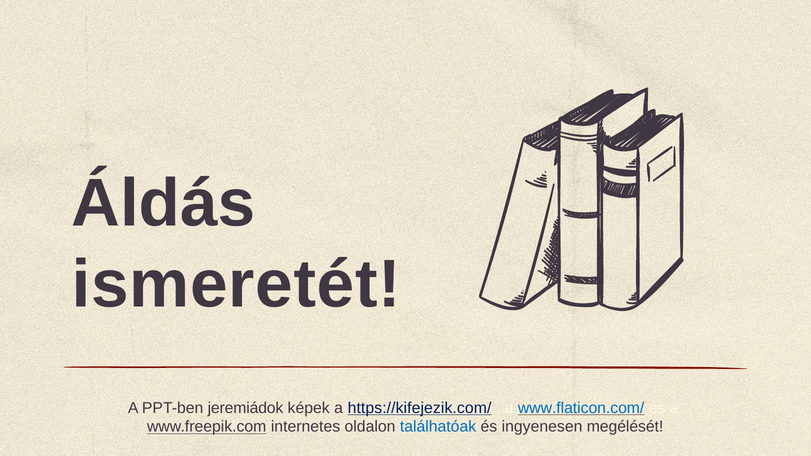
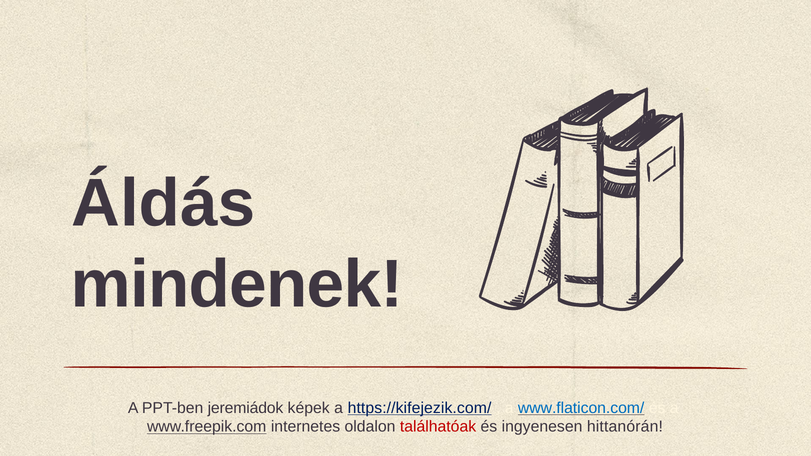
ismeretét: ismeretét -> mindenek
találhatóak colour: blue -> red
megélését: megélését -> hittanórán
